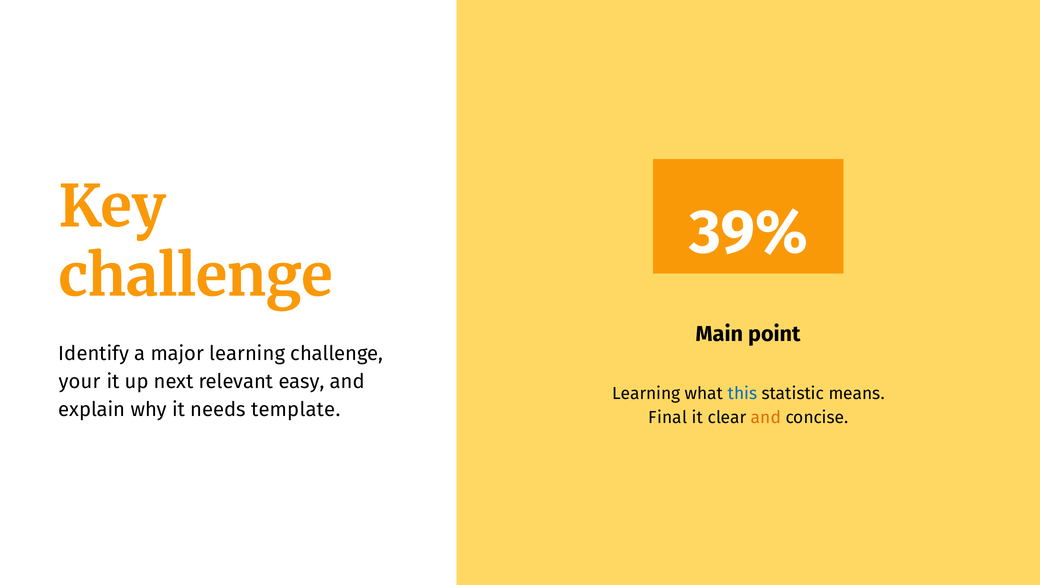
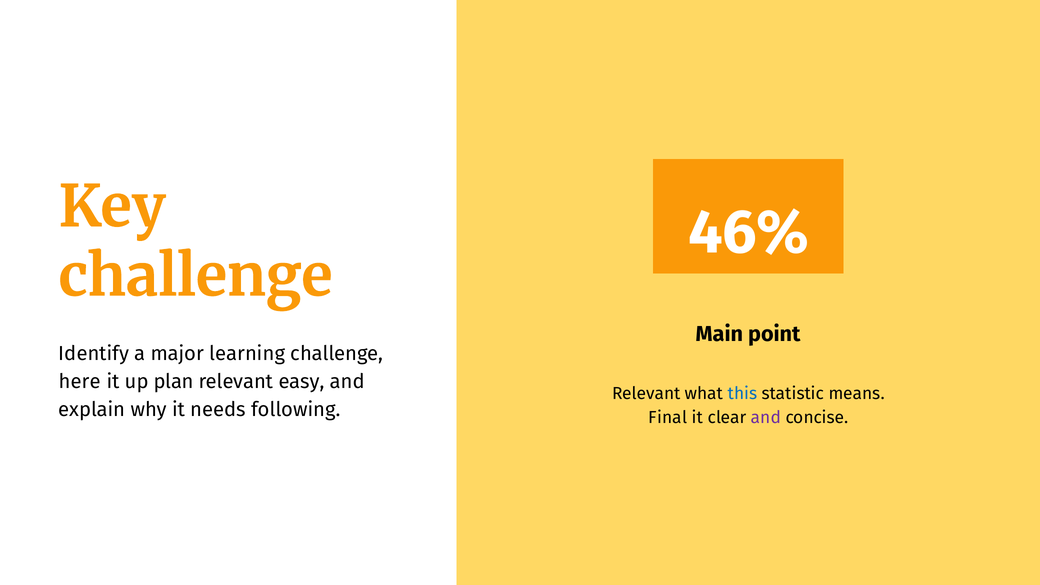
39%: 39% -> 46%
your: your -> here
next: next -> plan
Learning at (646, 394): Learning -> Relevant
template: template -> following
and at (766, 418) colour: orange -> purple
